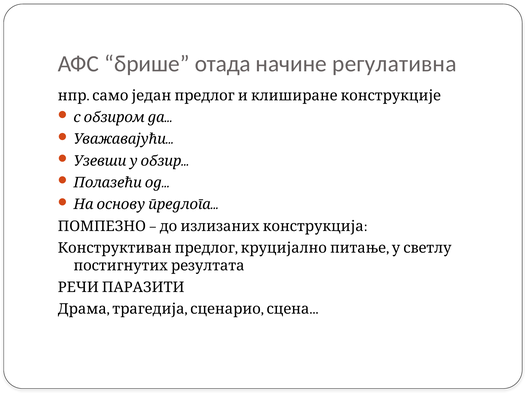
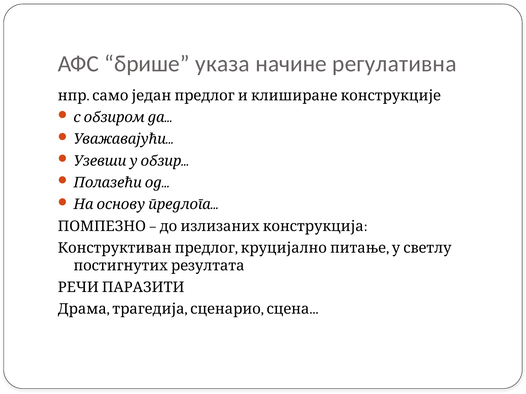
отада: отада -> указа
